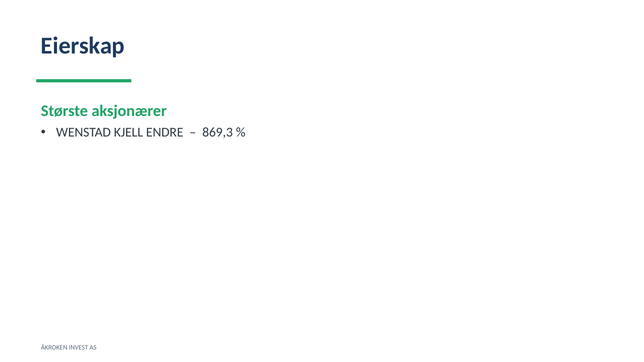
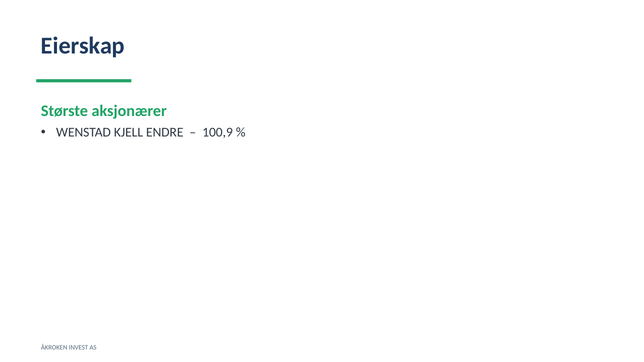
869,3: 869,3 -> 100,9
